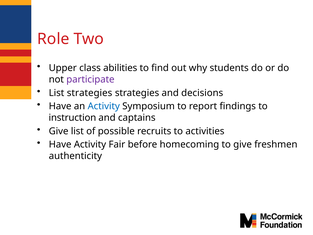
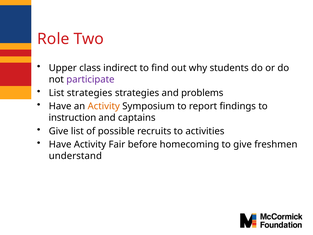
abilities: abilities -> indirect
decisions: decisions -> problems
Activity at (104, 106) colour: blue -> orange
authenticity: authenticity -> understand
